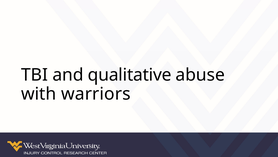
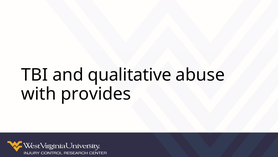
warriors: warriors -> provides
